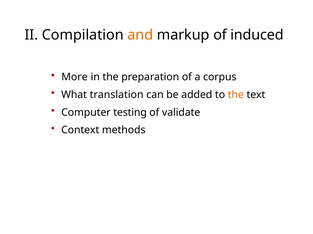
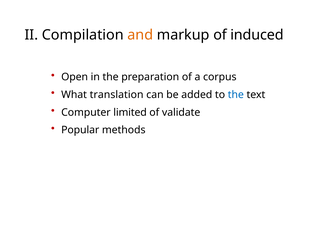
More: More -> Open
the at (236, 95) colour: orange -> blue
testing: testing -> limited
Context: Context -> Popular
